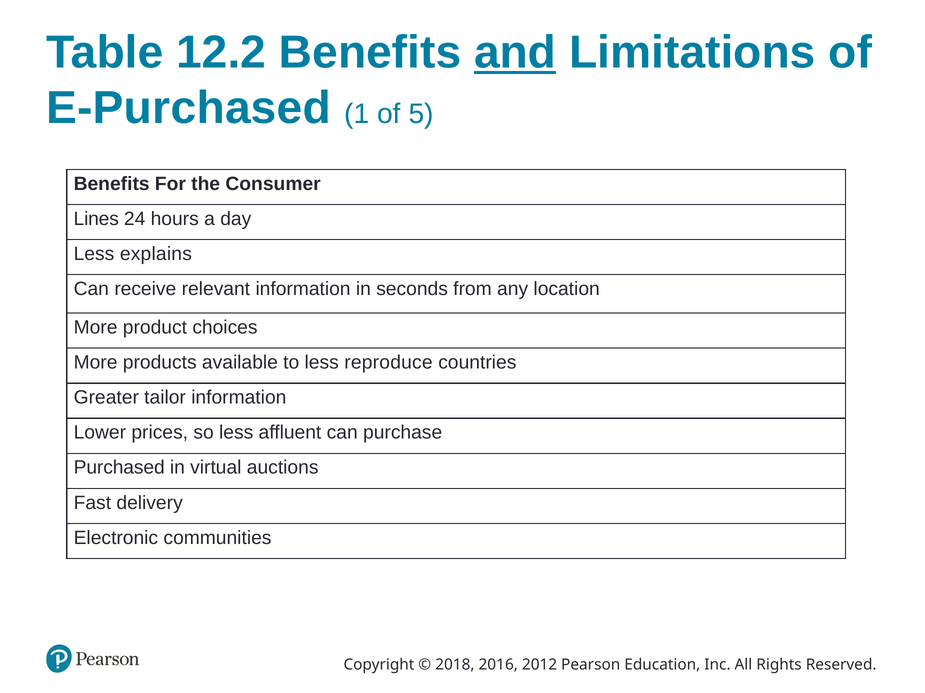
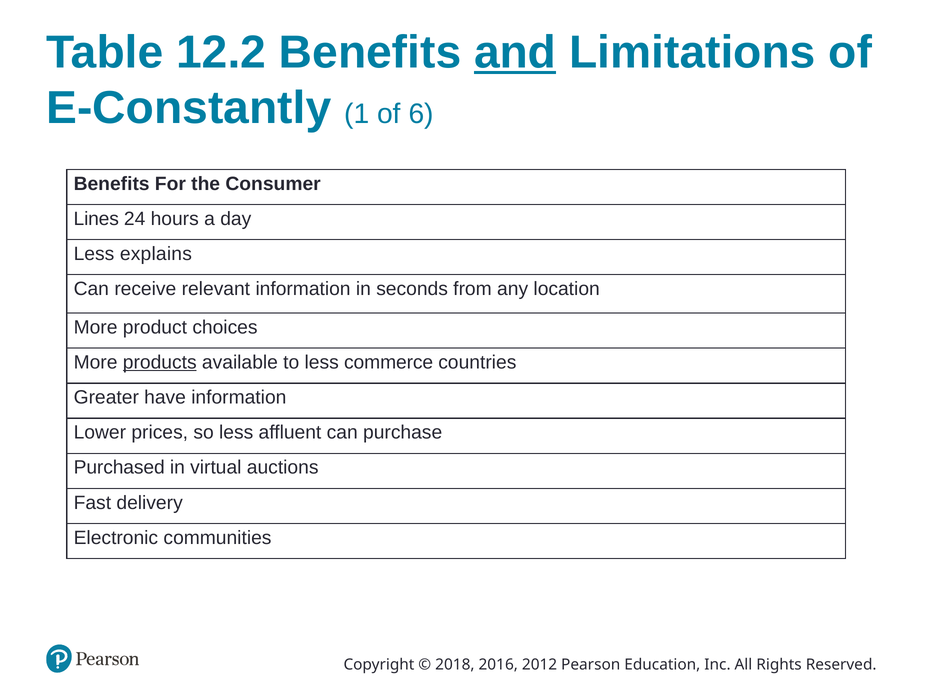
E-Purchased: E-Purchased -> E-Constantly
5: 5 -> 6
products underline: none -> present
reproduce: reproduce -> commerce
tailor: tailor -> have
